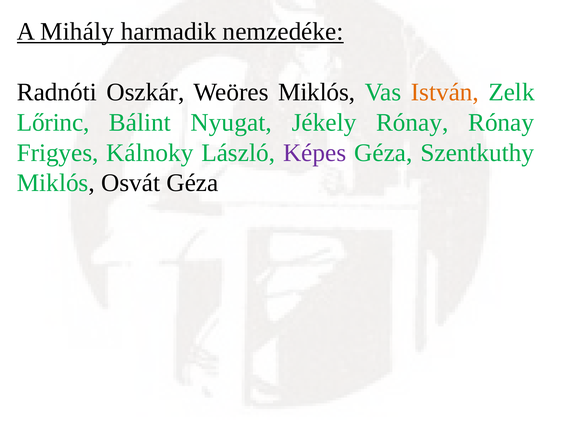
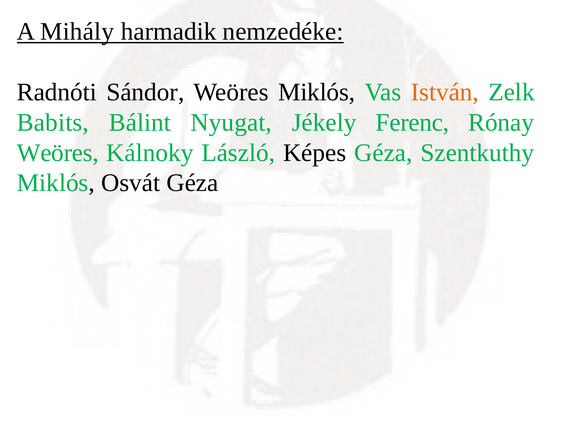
Oszkár: Oszkár -> Sándor
Lőrinc: Lőrinc -> Babits
Jékely Rónay: Rónay -> Ferenc
Frigyes at (58, 153): Frigyes -> Weöres
Képes colour: purple -> black
